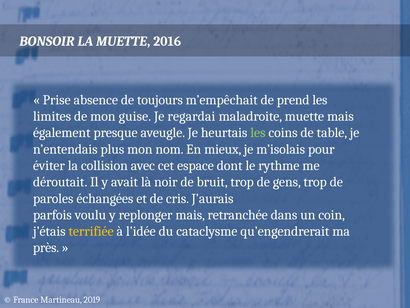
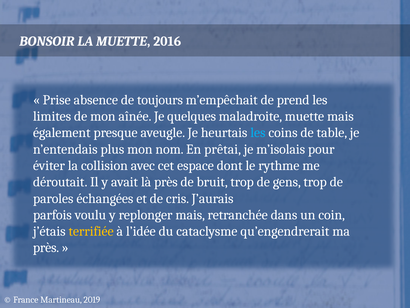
guise: guise -> aînée
regardai: regardai -> quelques
les at (258, 133) colour: light green -> light blue
mieux: mieux -> prêtai
là noir: noir -> près
